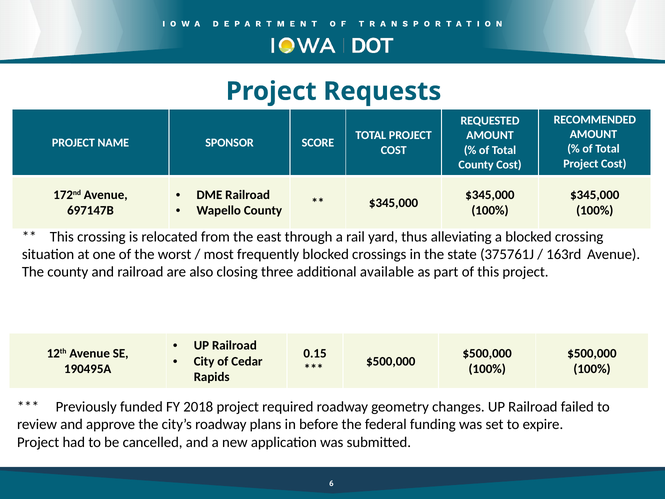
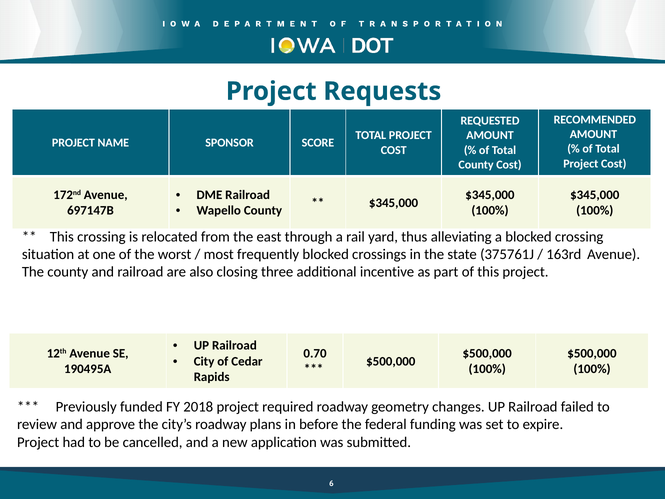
available: available -> incentive
0.15: 0.15 -> 0.70
